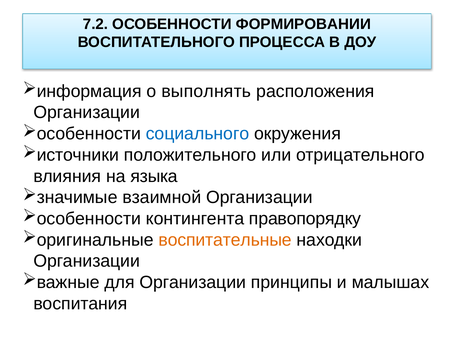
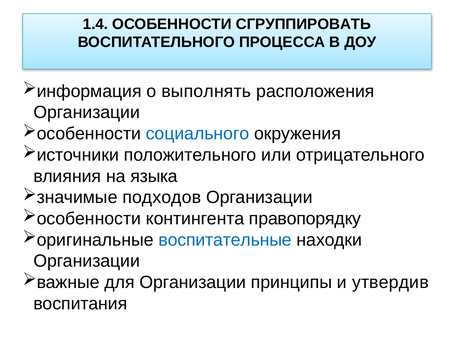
7.2: 7.2 -> 1.4
ФОРМИРОВАНИИ: ФОРМИРОВАНИИ -> СГРУППИРОВАТЬ
взаимной: взаимной -> подходов
воспитательные colour: orange -> blue
малышах: малышах -> утвердив
